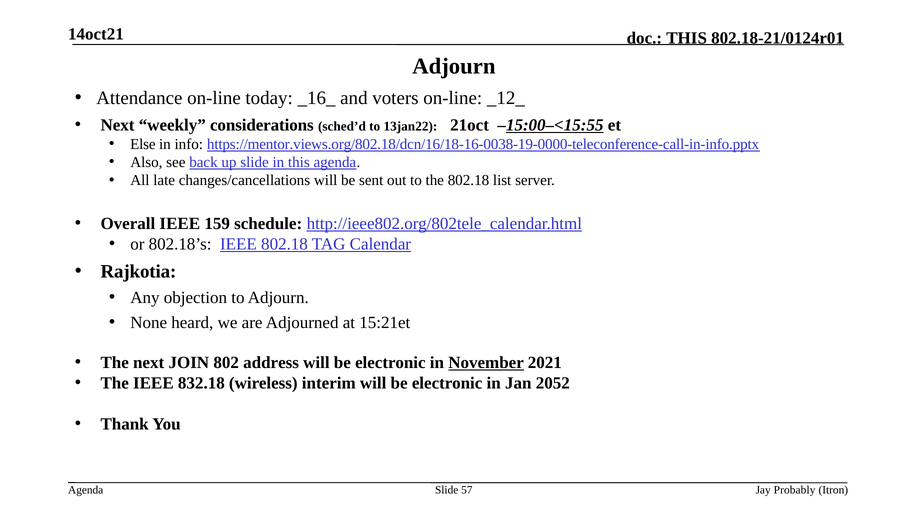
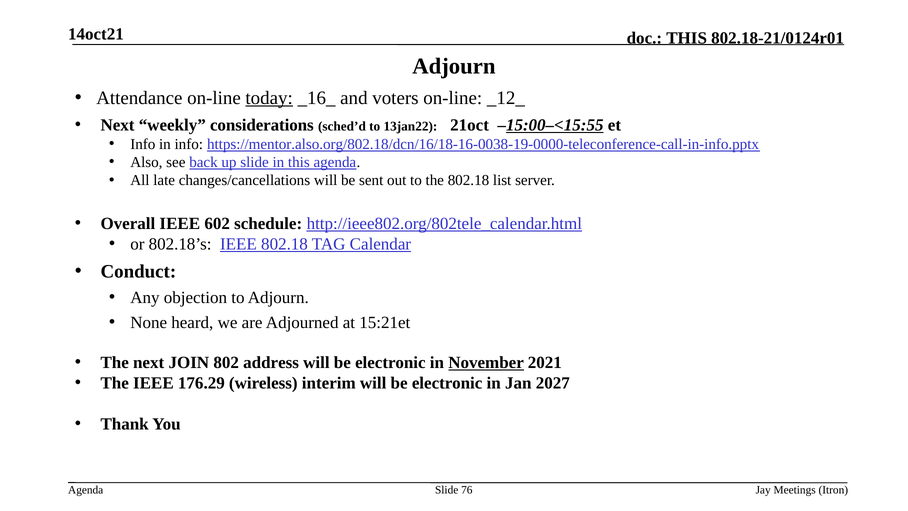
today underline: none -> present
Else at (143, 144): Else -> Info
https://mentor.views.org/802.18/dcn/16/18-16-0038-19-0000-teleconference-call-in-info.pptx: https://mentor.views.org/802.18/dcn/16/18-16-0038-19-0000-teleconference-call-in-info.pptx -> https://mentor.also.org/802.18/dcn/16/18-16-0038-19-0000-teleconference-call-in-info.pptx
159: 159 -> 602
Rajkotia: Rajkotia -> Conduct
832.18: 832.18 -> 176.29
2052: 2052 -> 2027
57: 57 -> 76
Probably: Probably -> Meetings
